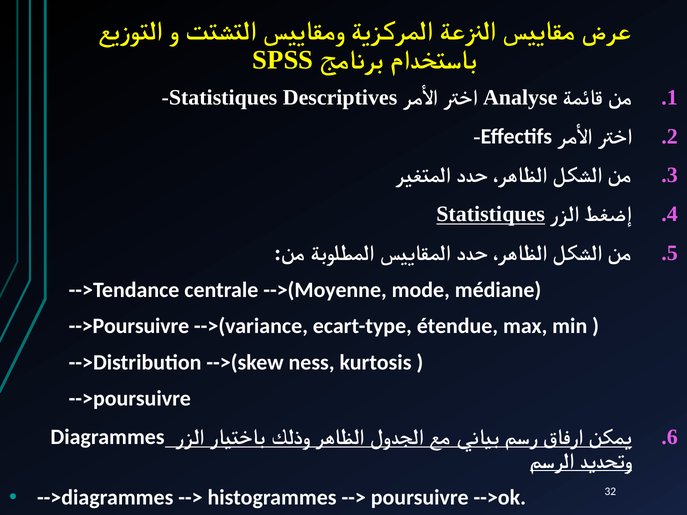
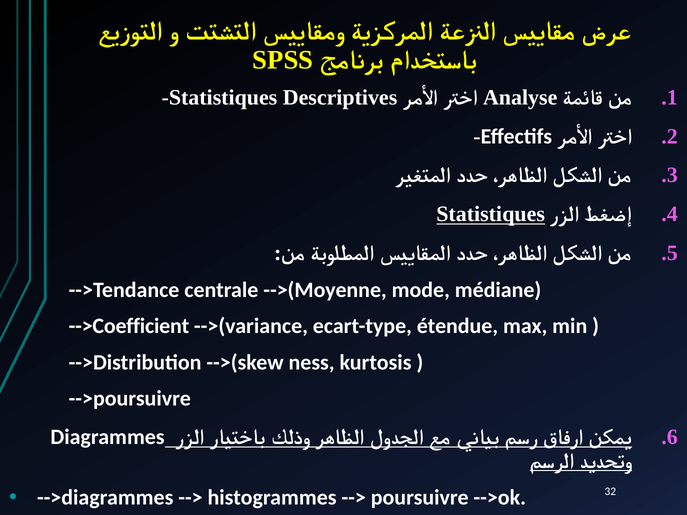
-->Poursuivre at (129, 326): -->Poursuivre -> -->Coefficient
